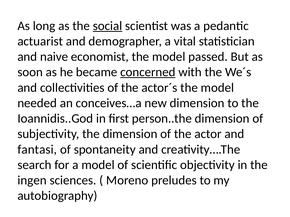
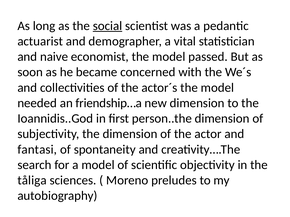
concerned underline: present -> none
conceives…a: conceives…a -> friendship…a
ingen: ingen -> tåliga
